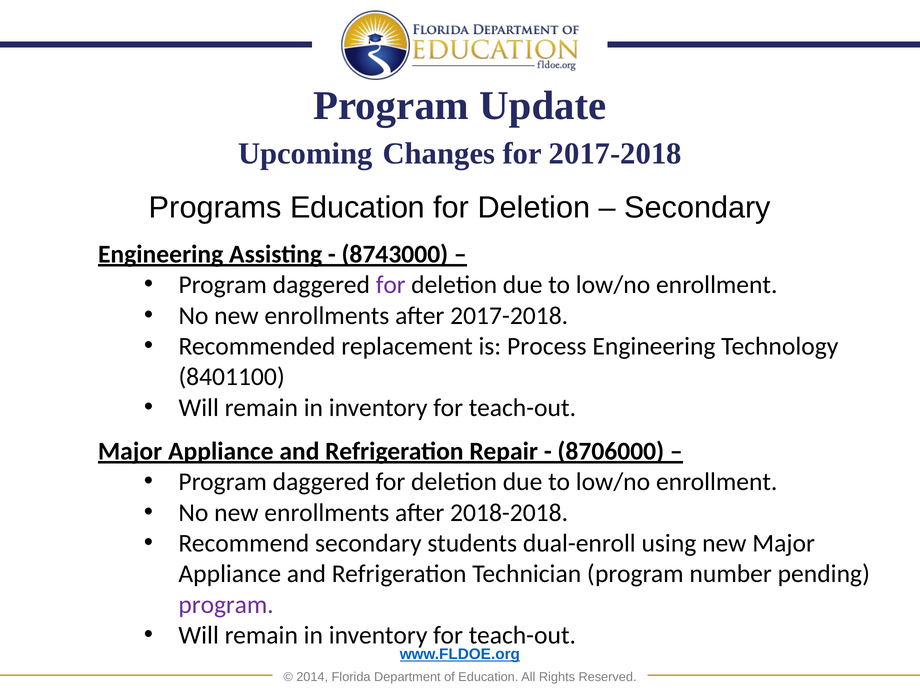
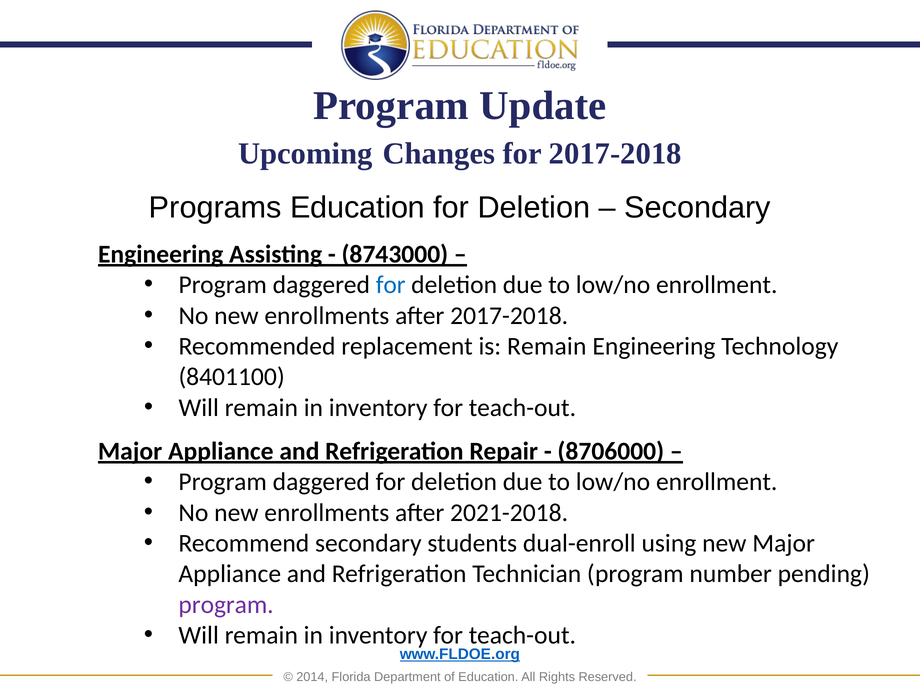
for at (391, 285) colour: purple -> blue
is Process: Process -> Remain
2018-2018: 2018-2018 -> 2021-2018
